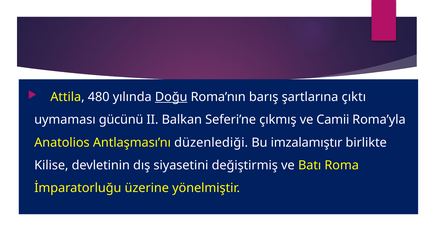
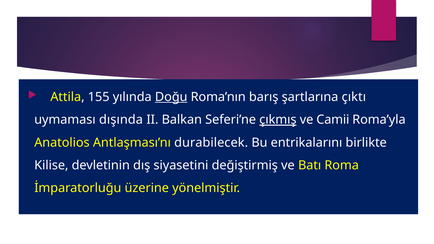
480: 480 -> 155
gücünü: gücünü -> dışında
çıkmış underline: none -> present
düzenlediği: düzenlediği -> durabilecek
imzalamıştır: imzalamıştır -> entrikalarını
